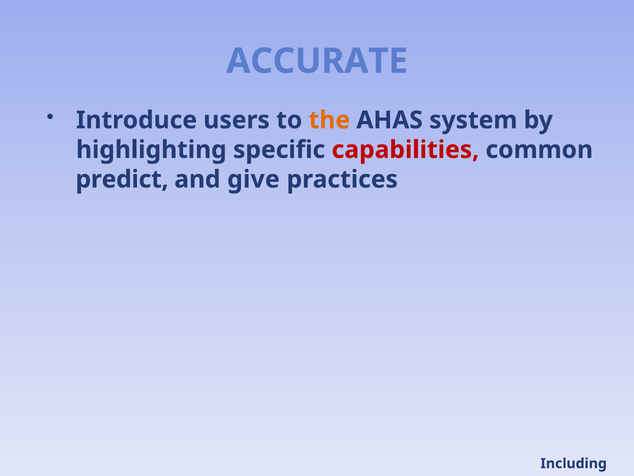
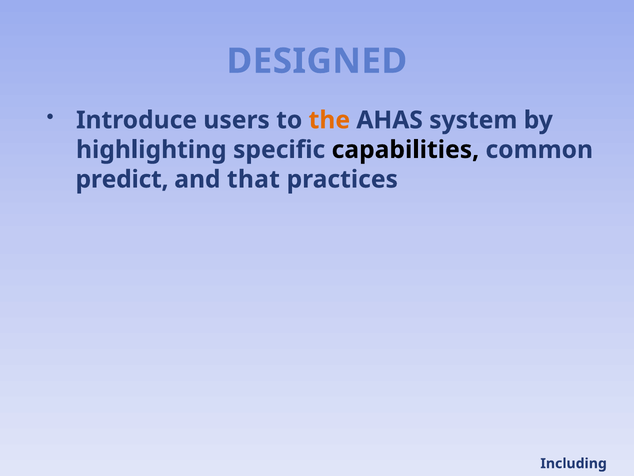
ACCURATE: ACCURATE -> DESIGNED
capabilities colour: red -> black
give: give -> that
